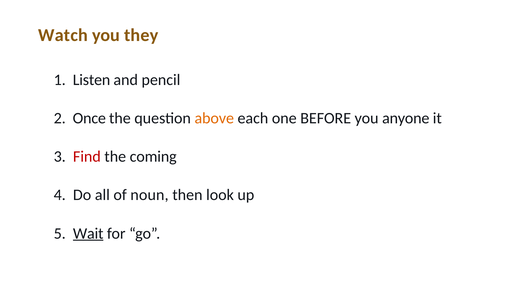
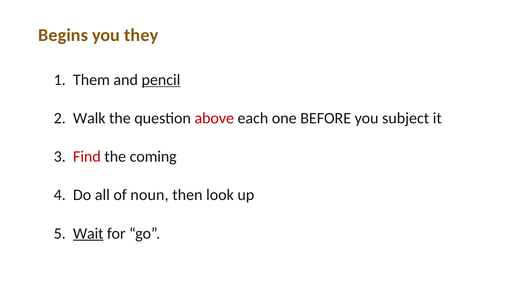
Watch: Watch -> Begins
Listen: Listen -> Them
pencil underline: none -> present
Once: Once -> Walk
above colour: orange -> red
anyone: anyone -> subject
